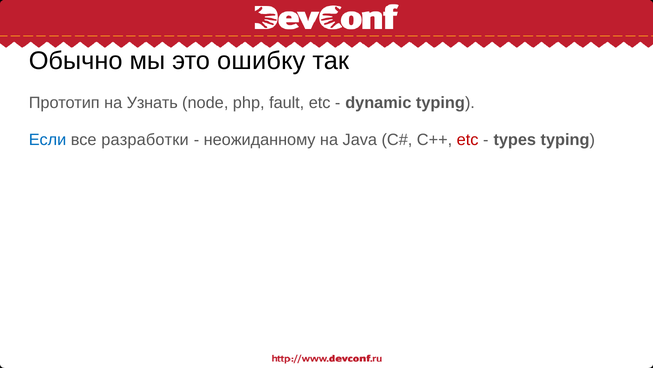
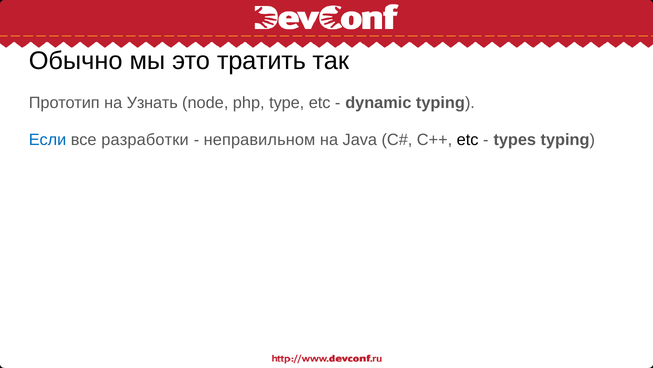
ошибку: ошибку -> тратить
fault: fault -> type
неожиданному: неожиданному -> неправильном
etc at (468, 140) colour: red -> black
